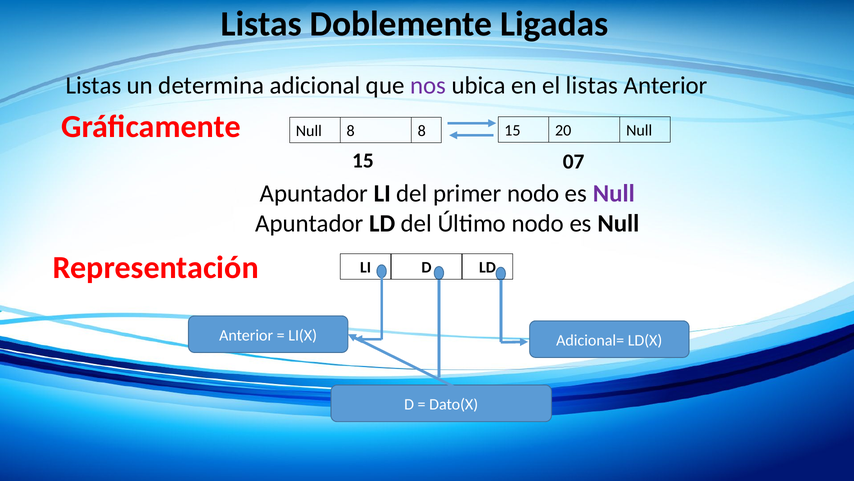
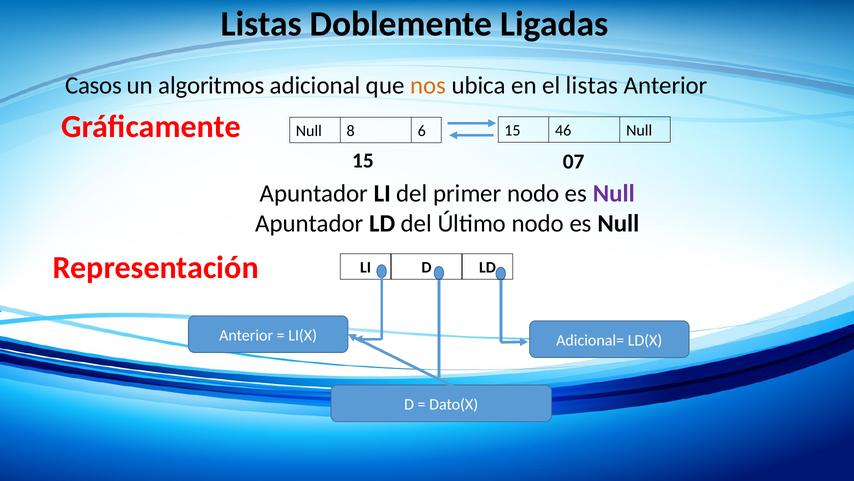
Listas at (93, 85): Listas -> Casos
determina: determina -> algoritmos
nos colour: purple -> orange
8 8: 8 -> 6
20: 20 -> 46
